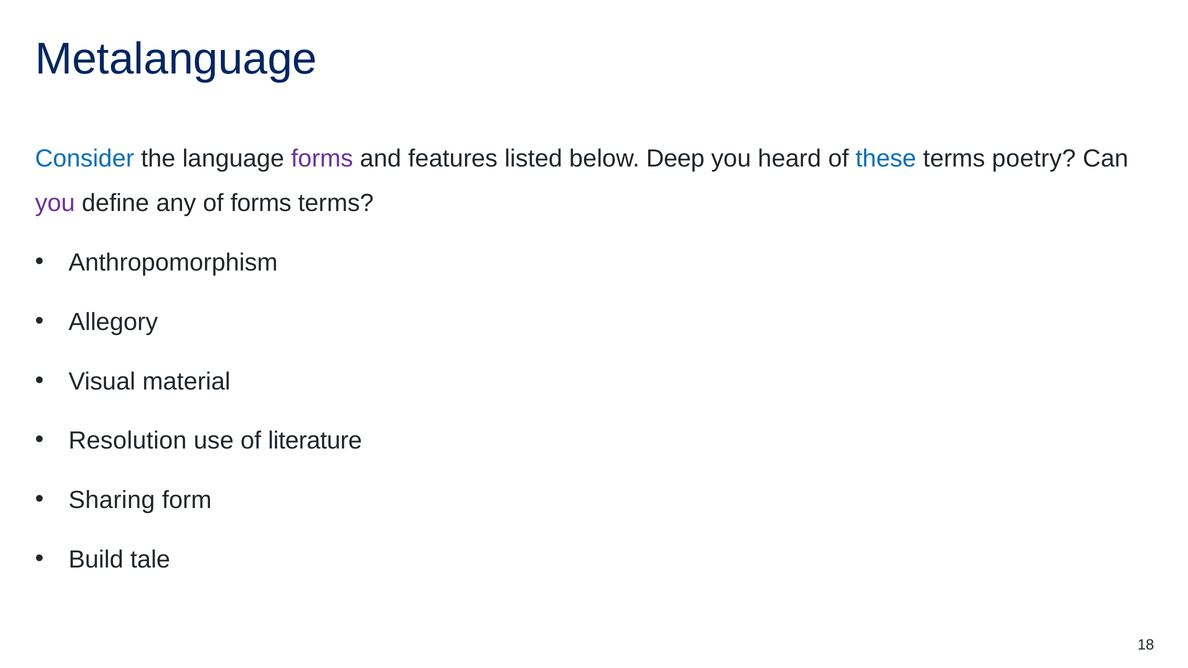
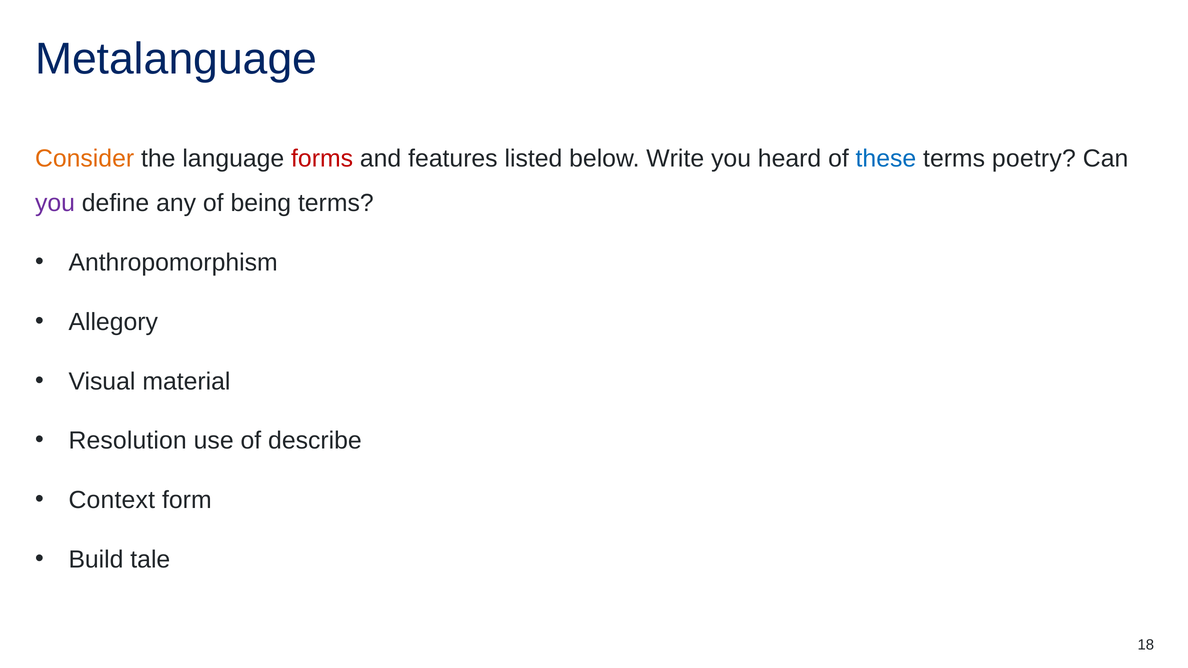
Consider colour: blue -> orange
forms at (322, 159) colour: purple -> red
Deep: Deep -> Write
of forms: forms -> being
literature: literature -> describe
Sharing: Sharing -> Context
